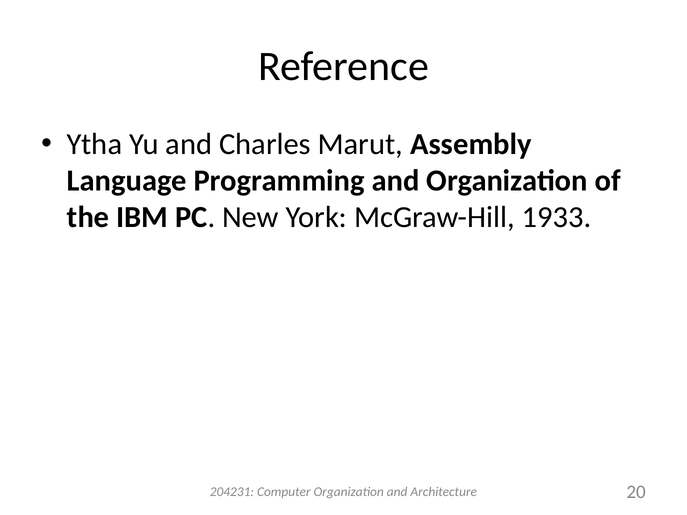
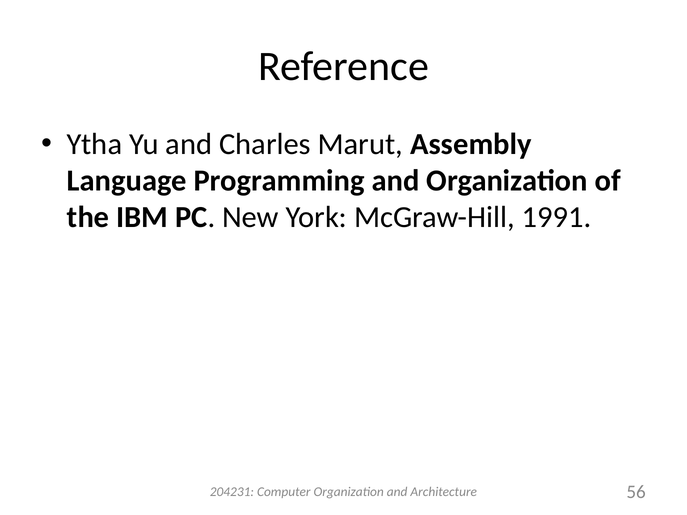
1933: 1933 -> 1991
20: 20 -> 56
